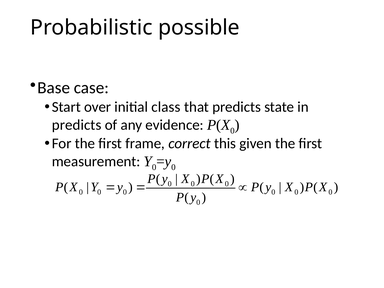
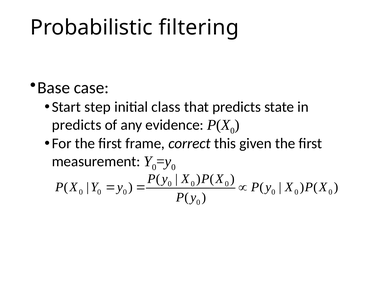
possible: possible -> filtering
over: over -> step
